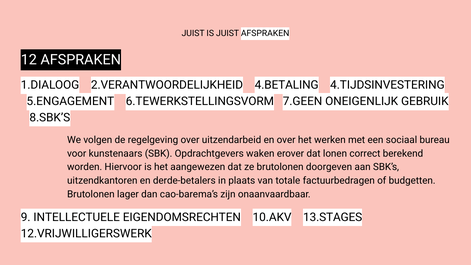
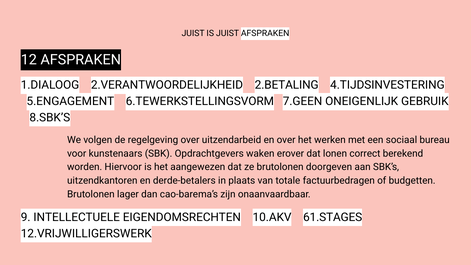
4.BETALING: 4.BETALING -> 2.BETALING
13.STAGES: 13.STAGES -> 61.STAGES
